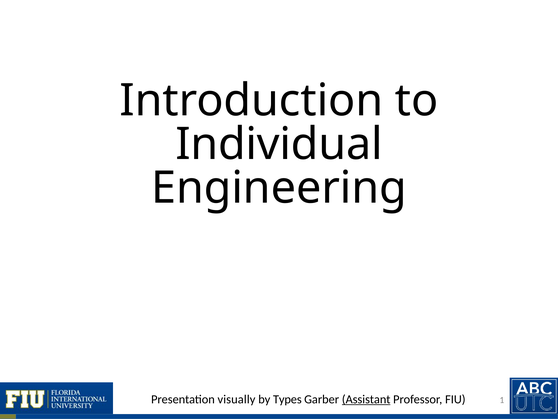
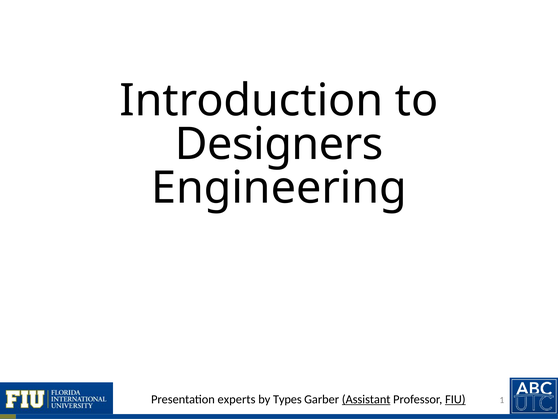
Individual: Individual -> Designers
visually: visually -> experts
FIU underline: none -> present
